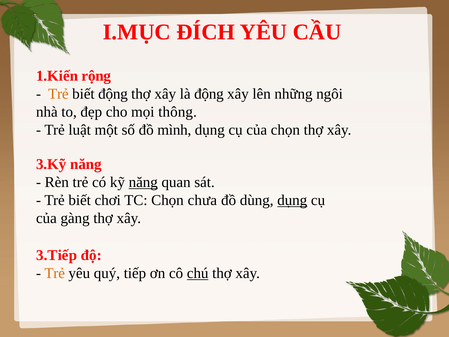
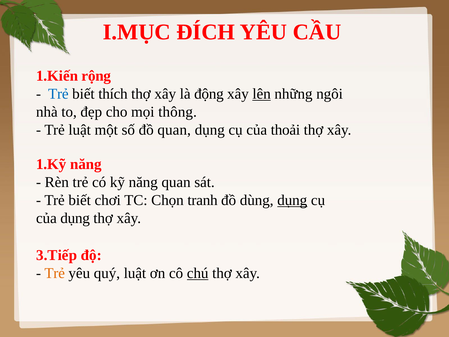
Trẻ at (58, 94) colour: orange -> blue
biết động: động -> thích
lên underline: none -> present
đồ mình: mình -> quan
của chọn: chọn -> thoải
3.Kỹ: 3.Kỹ -> 1.Kỹ
năng at (143, 182) underline: present -> none
chưa: chưa -> tranh
của gàng: gàng -> dụng
quý tiếp: tiếp -> luật
